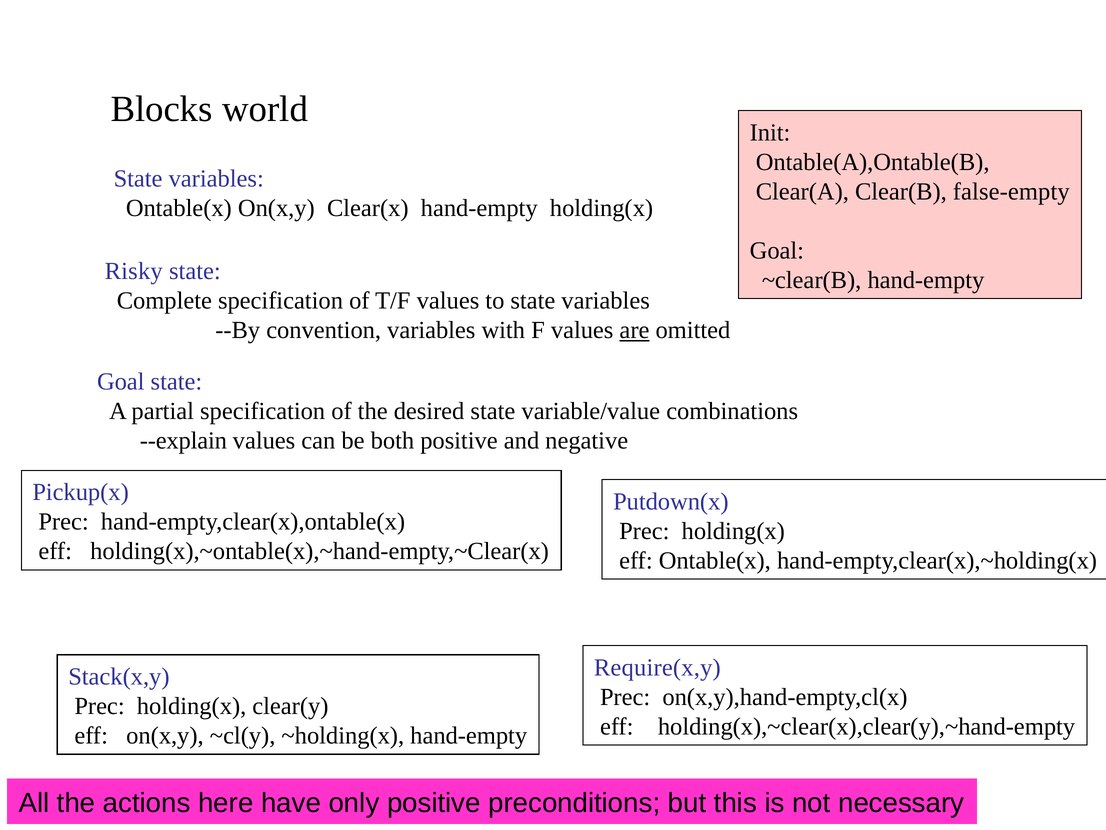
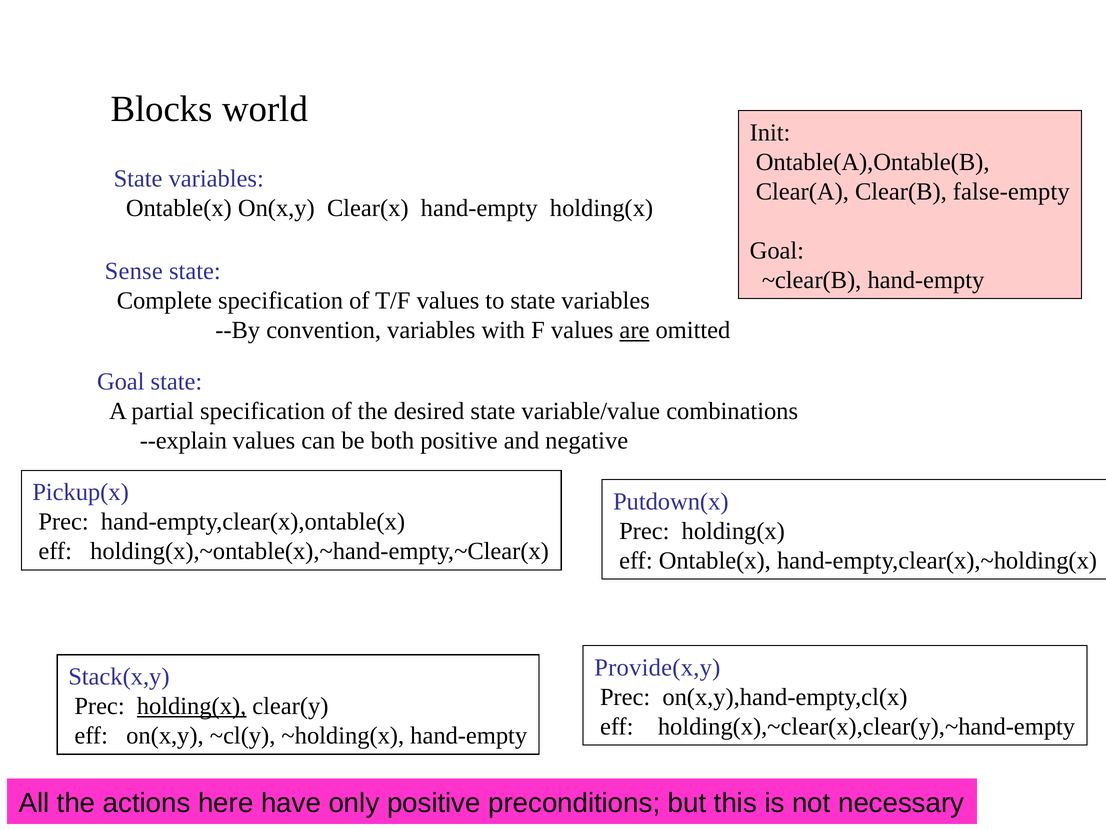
Risky: Risky -> Sense
Require(x,y: Require(x,y -> Provide(x,y
holding(x at (192, 706) underline: none -> present
